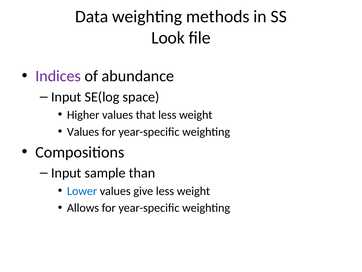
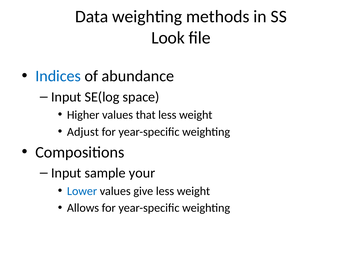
Indices colour: purple -> blue
Values at (83, 132): Values -> Adjust
than: than -> your
